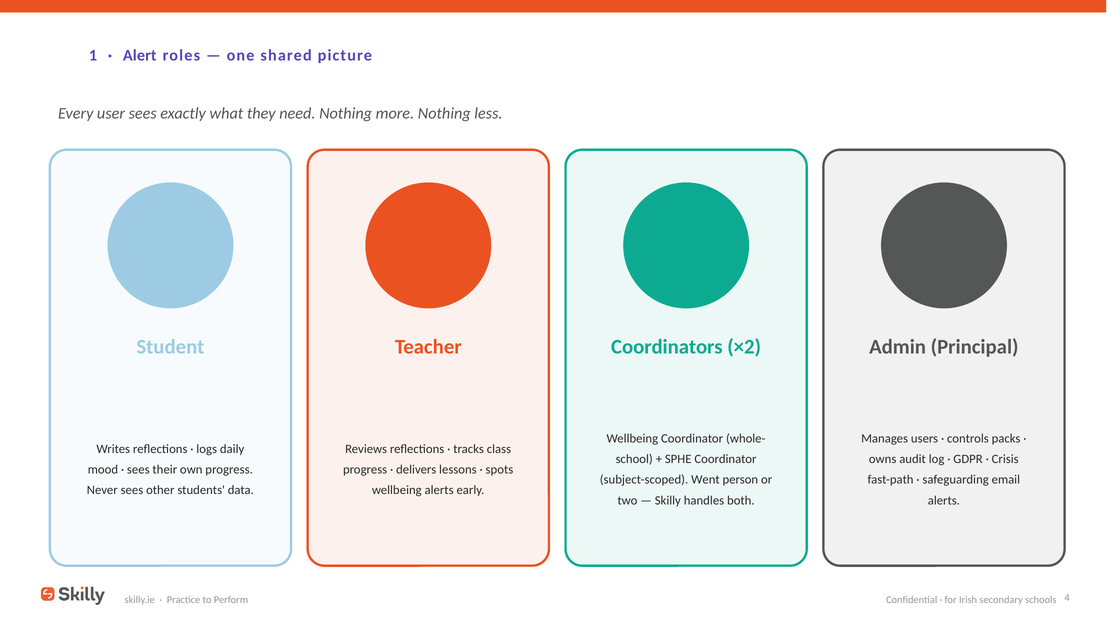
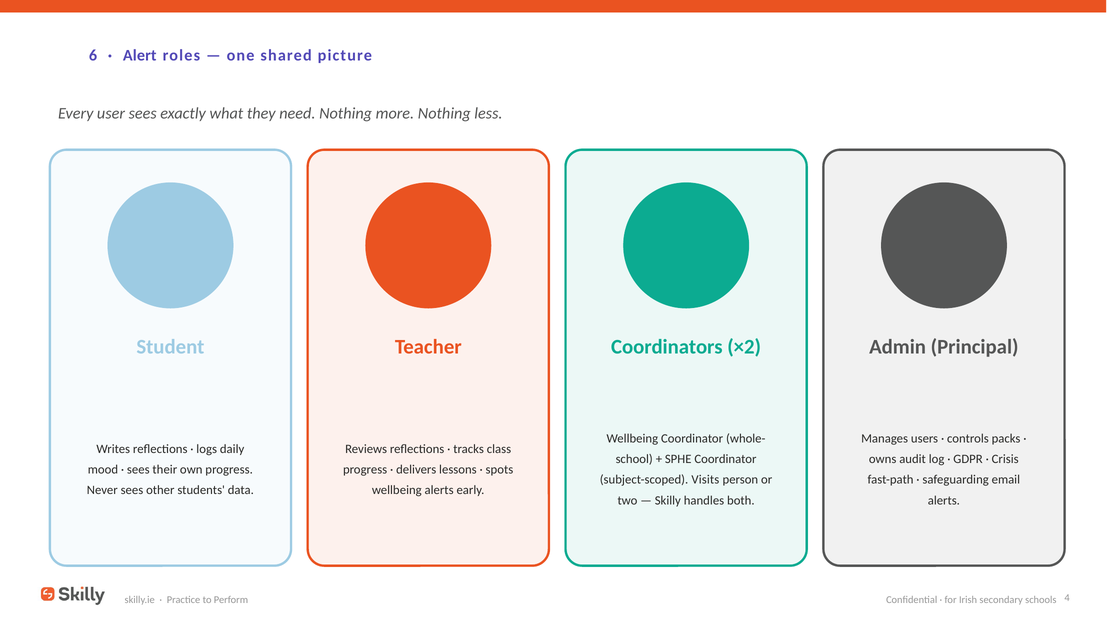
1: 1 -> 6
Went: Went -> Visits
